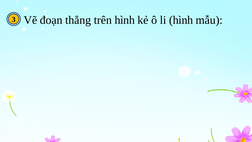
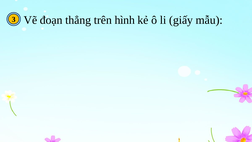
li hình: hình -> giấy
